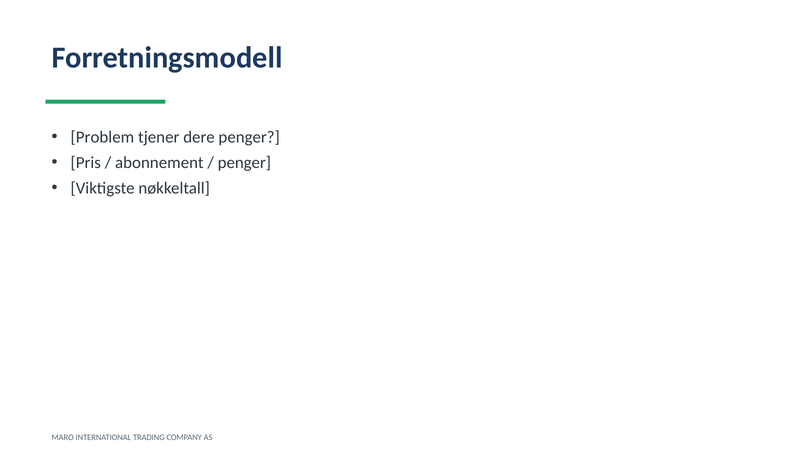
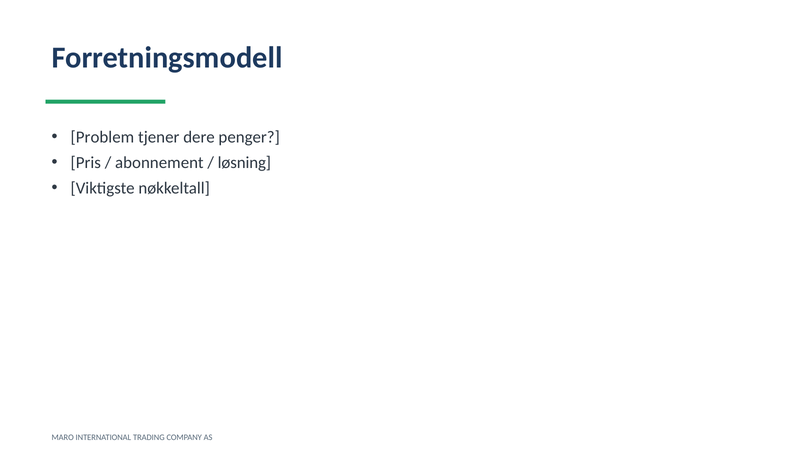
penger at (244, 163): penger -> løsning
